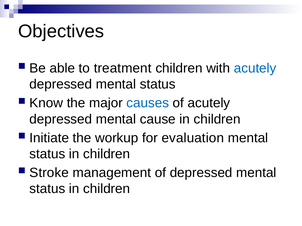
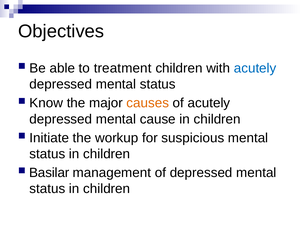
causes colour: blue -> orange
evaluation: evaluation -> suspicious
Stroke: Stroke -> Basilar
